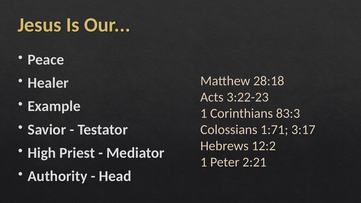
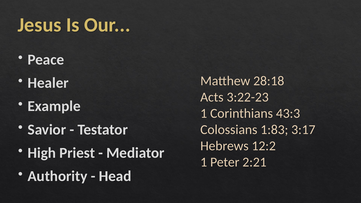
83:3: 83:3 -> 43:3
1:71: 1:71 -> 1:83
